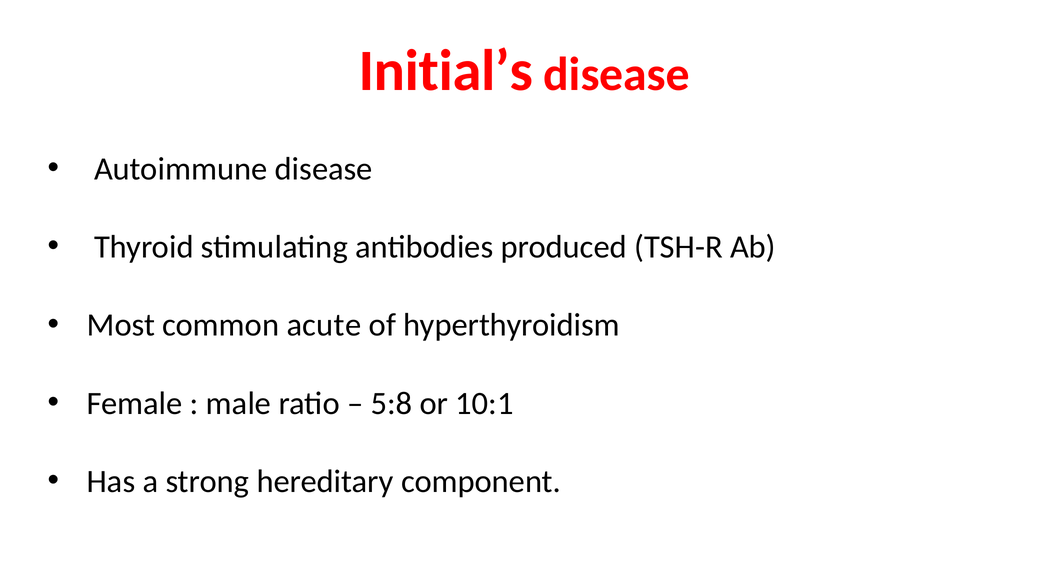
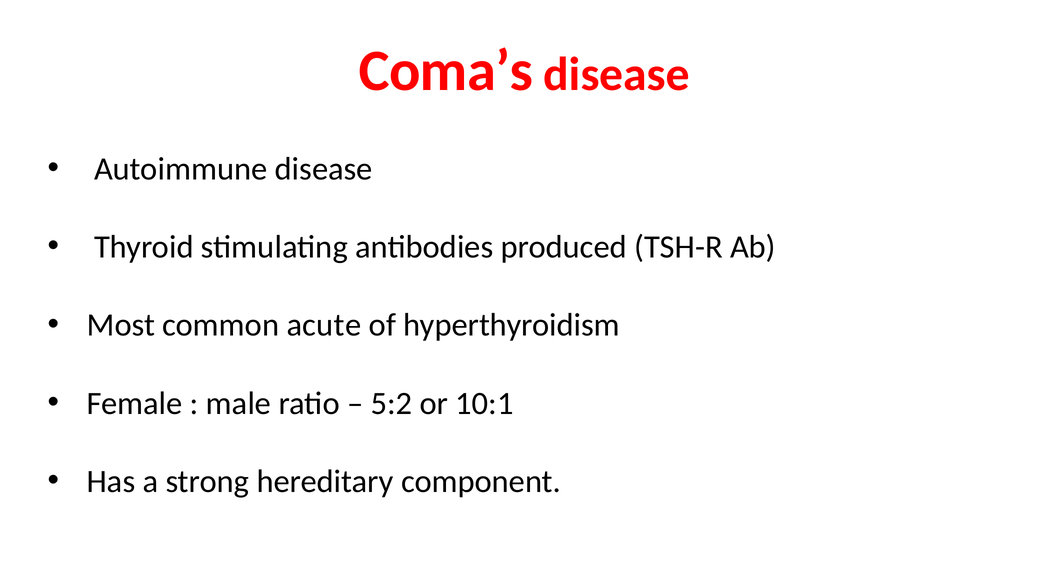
Initial’s: Initial’s -> Coma’s
5:8: 5:8 -> 5:2
